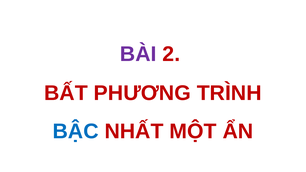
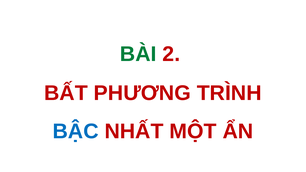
BÀI colour: purple -> green
